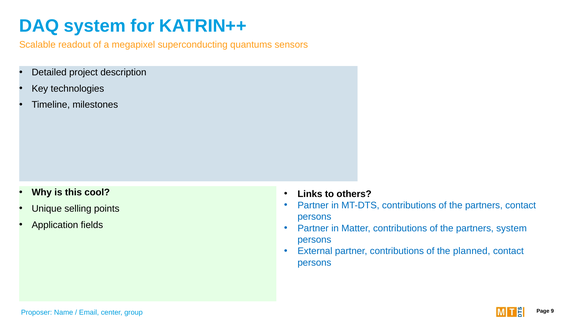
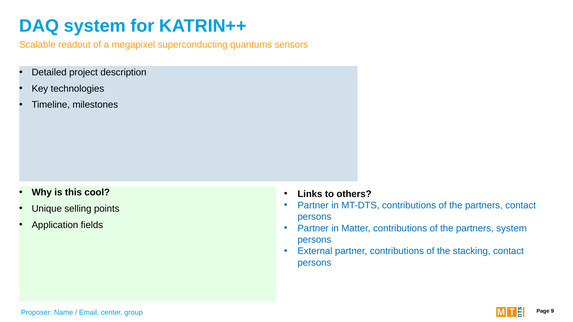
planned: planned -> stacking
